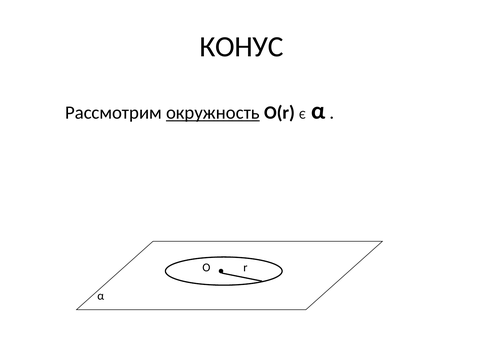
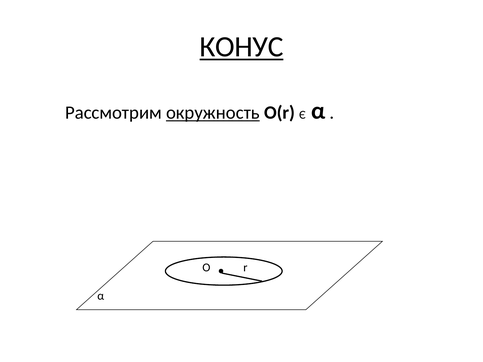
КОНУС underline: none -> present
